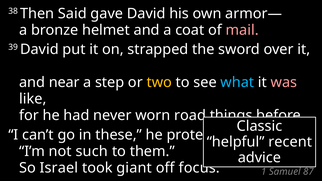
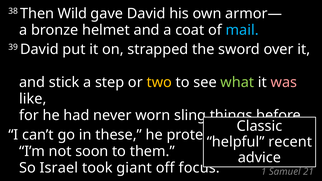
Said: Said -> Wild
mail colour: pink -> light blue
near: near -> stick
what colour: light blue -> light green
road: road -> sling
such: such -> soon
87: 87 -> 21
